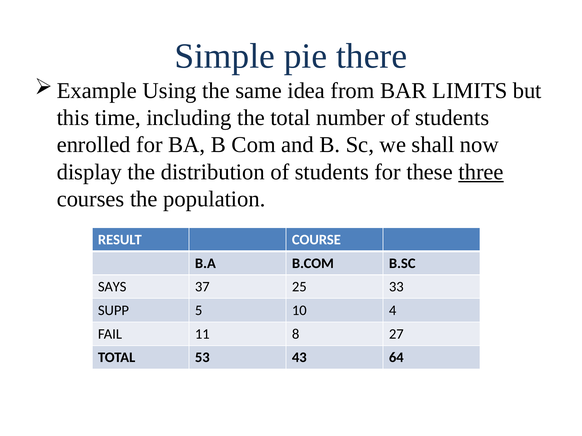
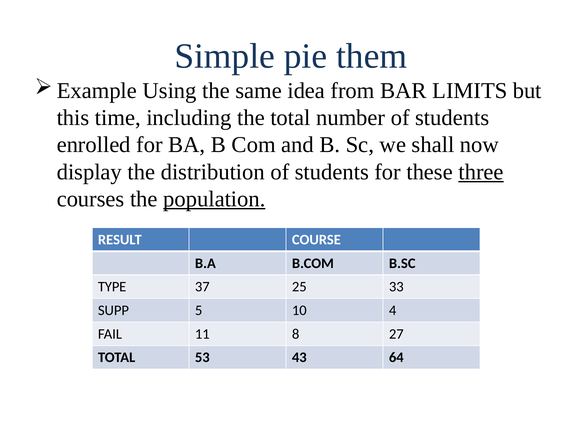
there: there -> them
population underline: none -> present
SAYS: SAYS -> TYPE
